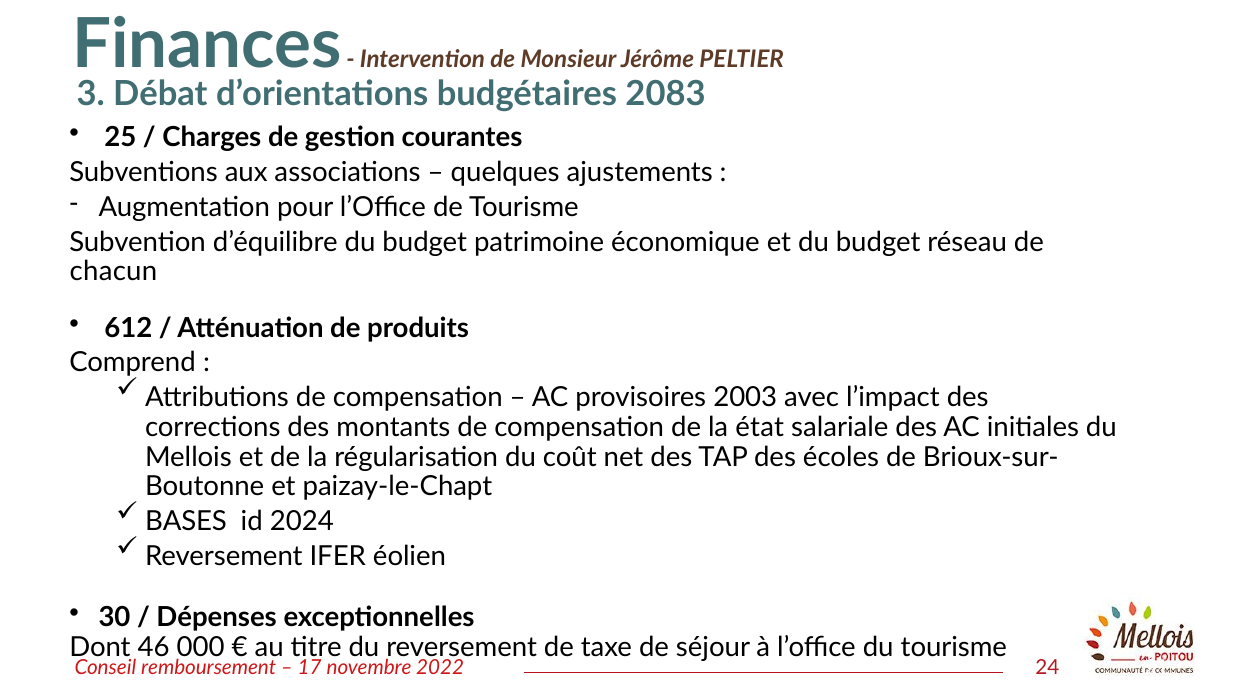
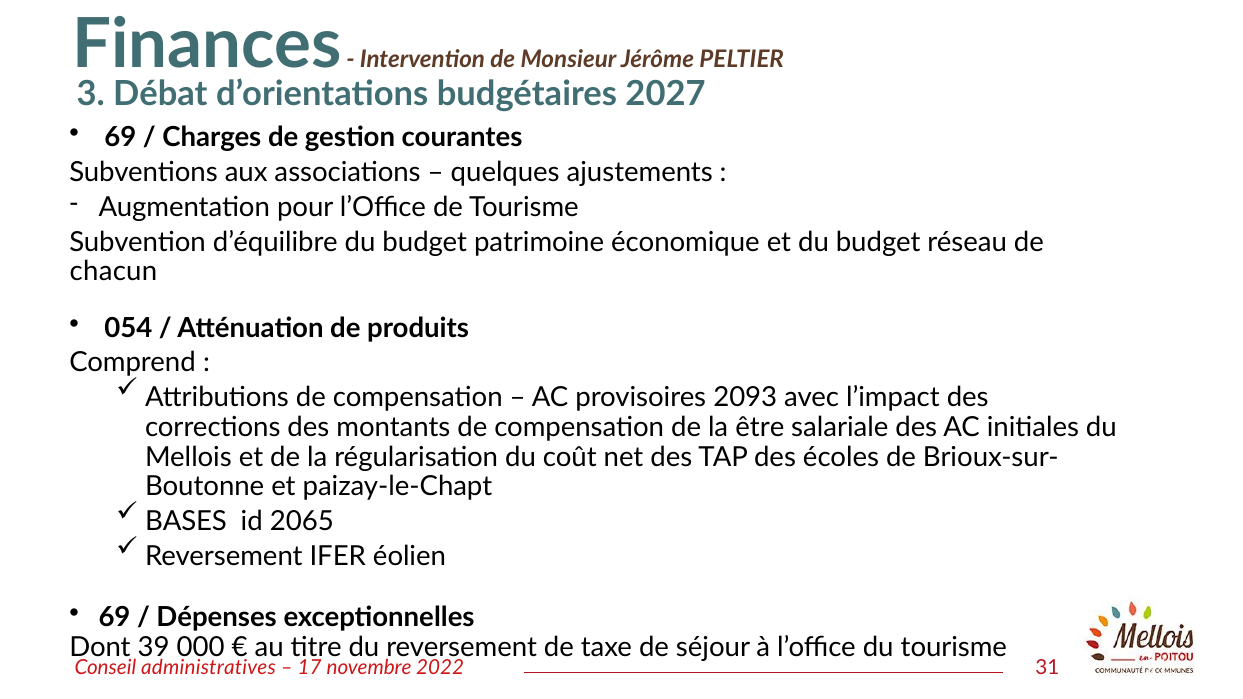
2083: 2083 -> 2027
25 at (120, 138): 25 -> 69
612: 612 -> 054
2003: 2003 -> 2093
état: état -> être
2024: 2024 -> 2065
30 at (115, 617): 30 -> 69
46: 46 -> 39
remboursement: remboursement -> administratives
24: 24 -> 31
